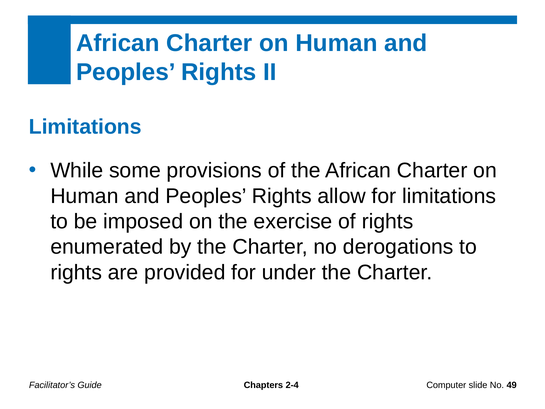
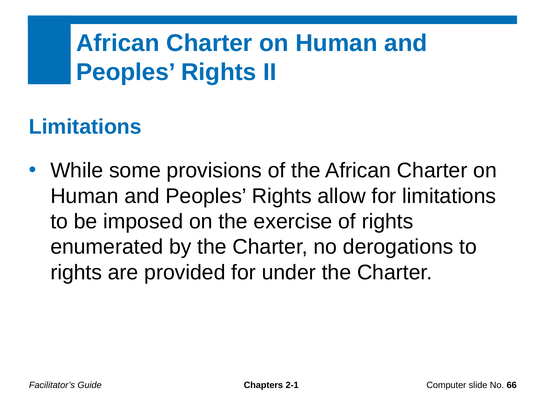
2-4: 2-4 -> 2-1
49: 49 -> 66
